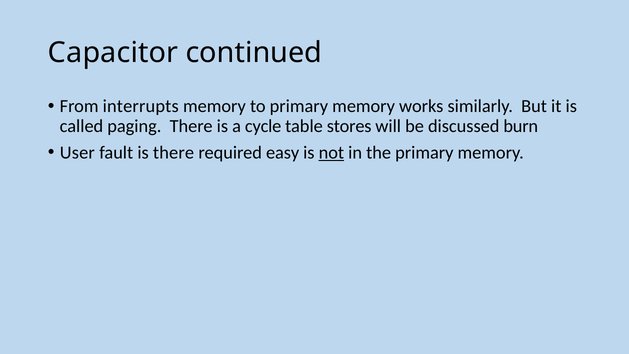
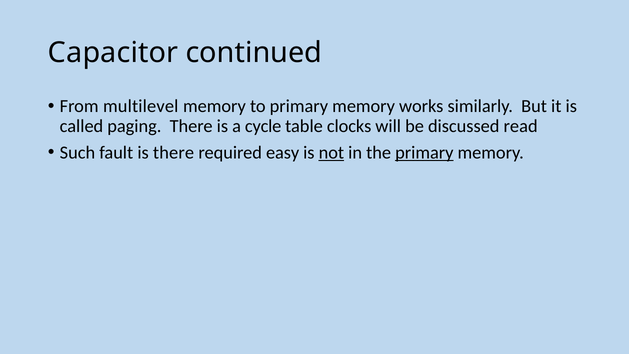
interrupts: interrupts -> multilevel
stores: stores -> clocks
burn: burn -> read
User: User -> Such
primary at (424, 153) underline: none -> present
